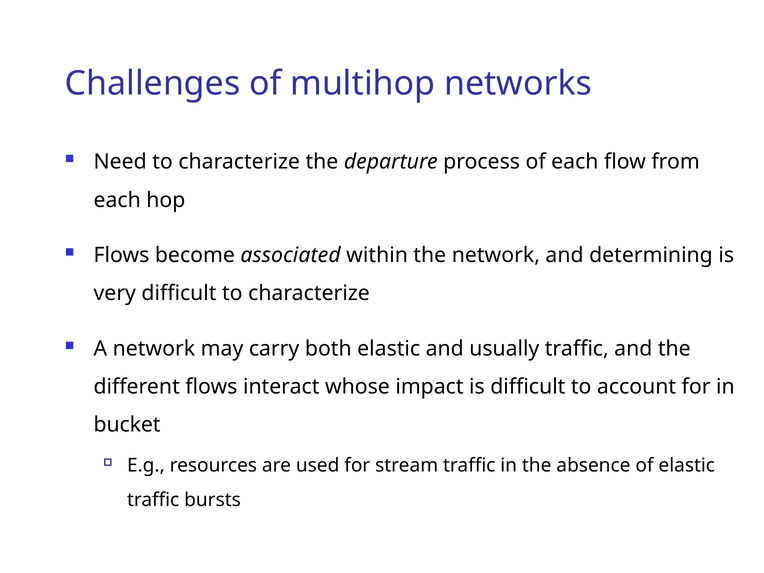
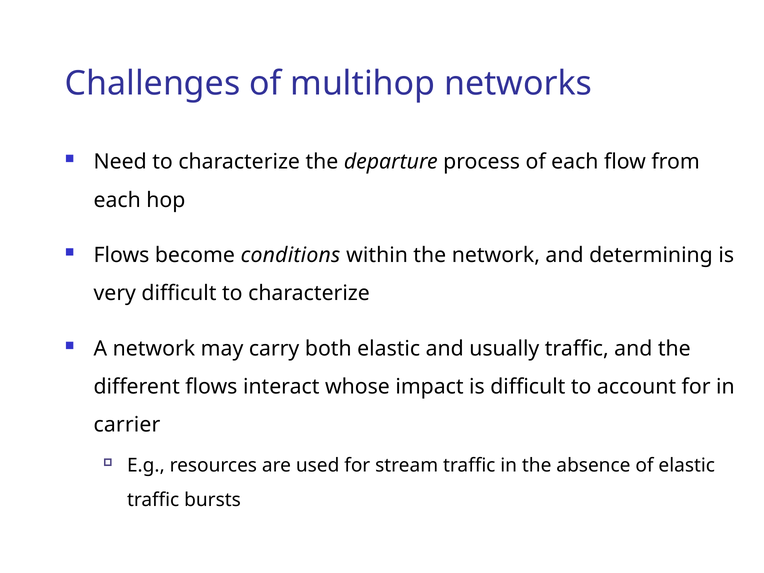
associated: associated -> conditions
bucket: bucket -> carrier
